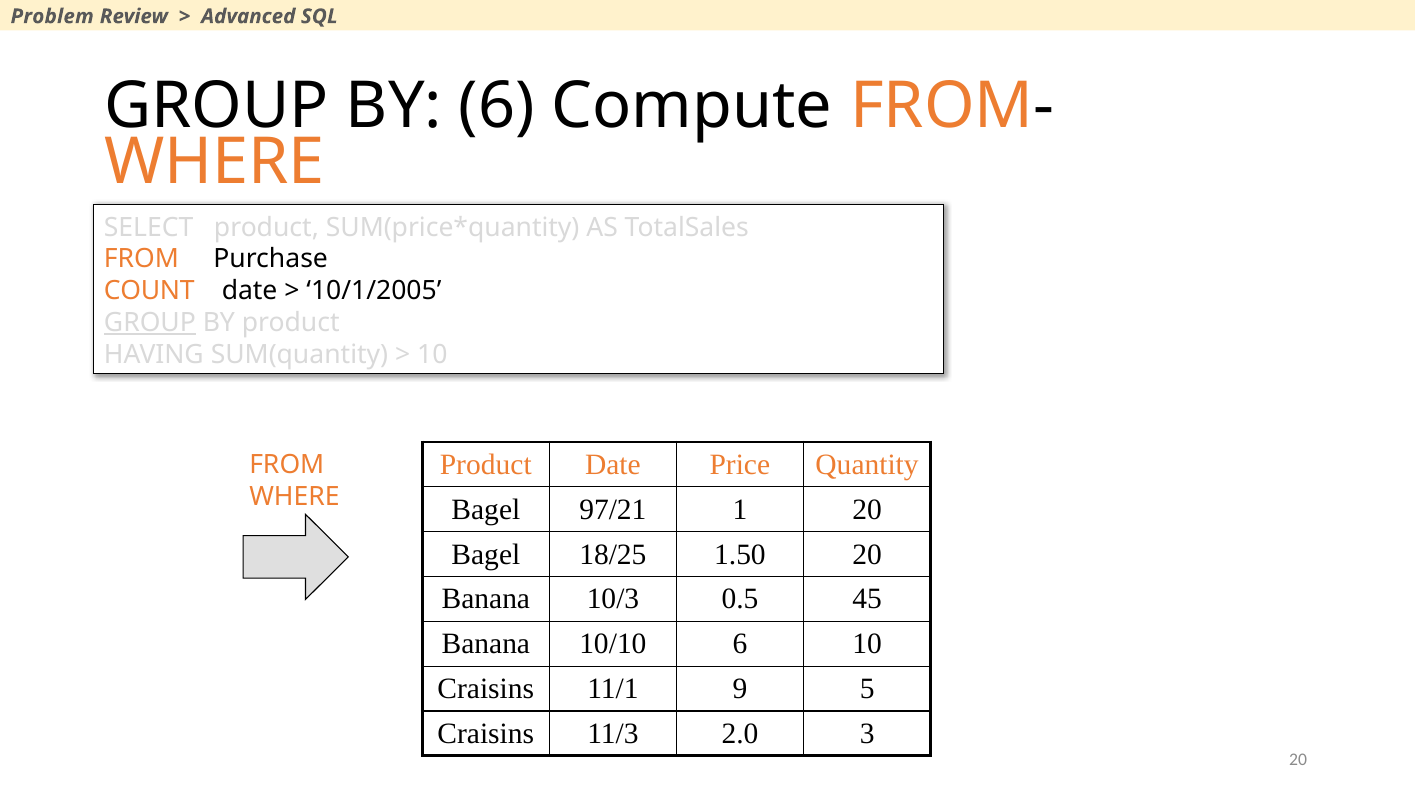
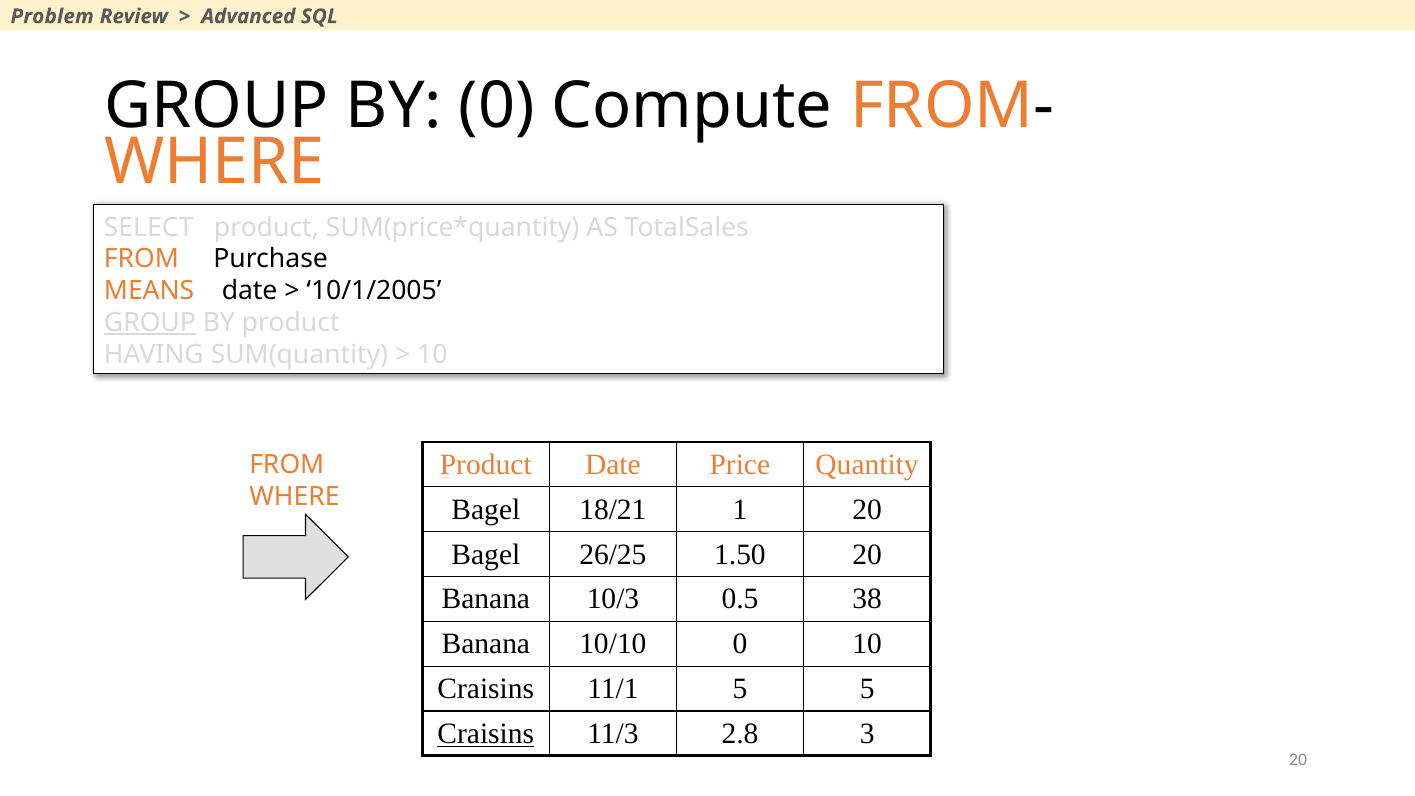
BY 6: 6 -> 0
COUNT: COUNT -> MEANS
97/21: 97/21 -> 18/21
18/25: 18/25 -> 26/25
45: 45 -> 38
10/10 6: 6 -> 0
11/1 9: 9 -> 5
Craisins at (486, 734) underline: none -> present
2.0: 2.0 -> 2.8
